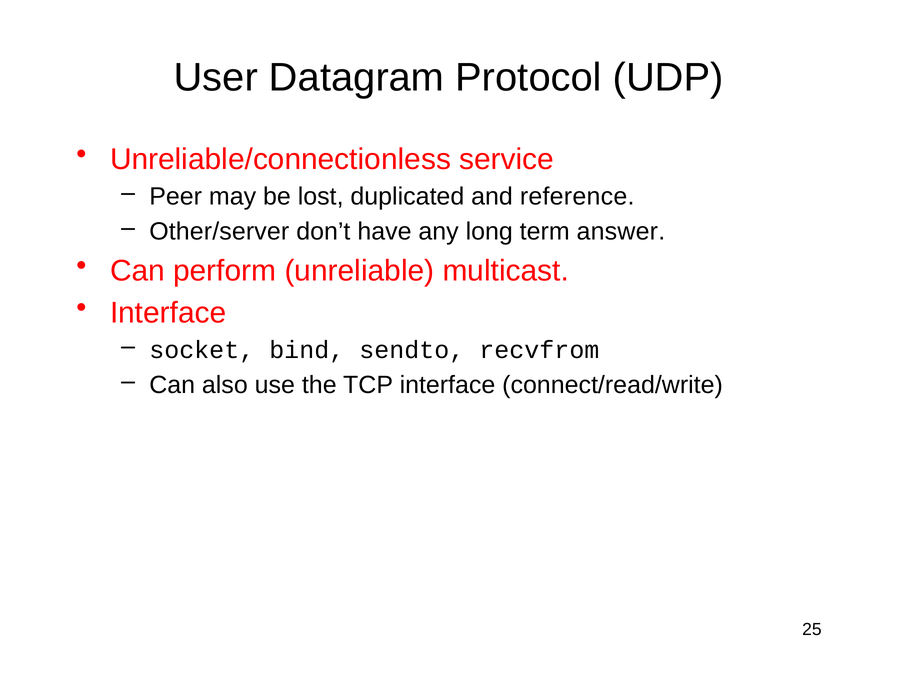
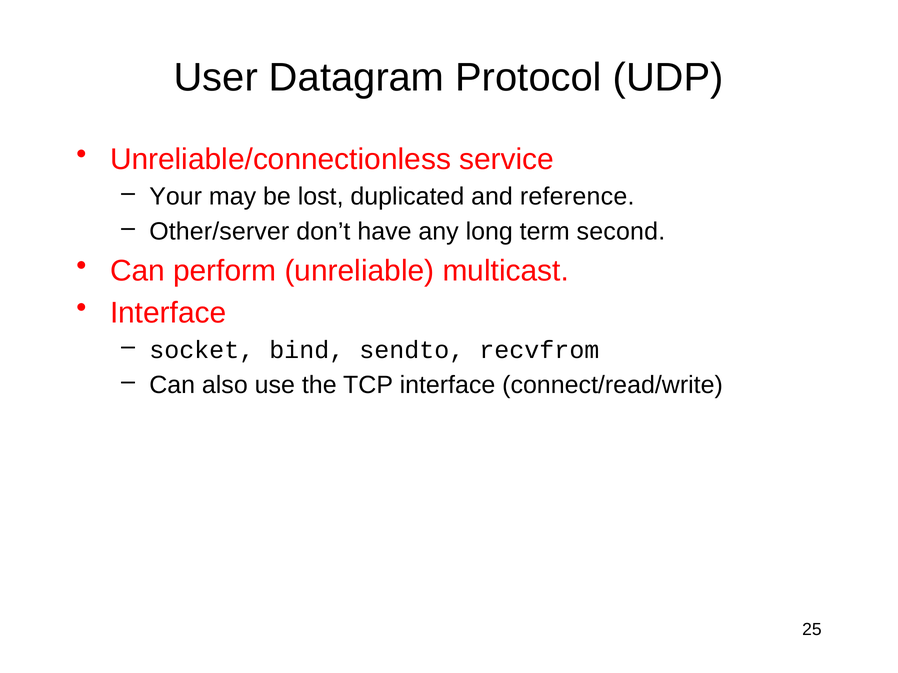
Peer: Peer -> Your
answer: answer -> second
